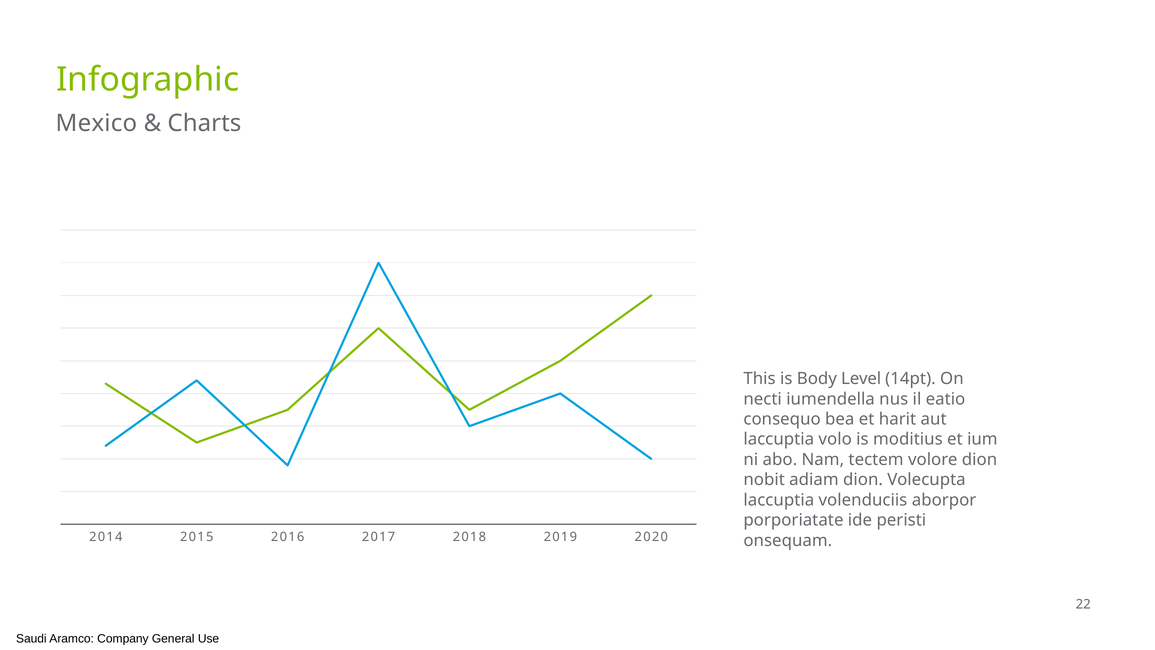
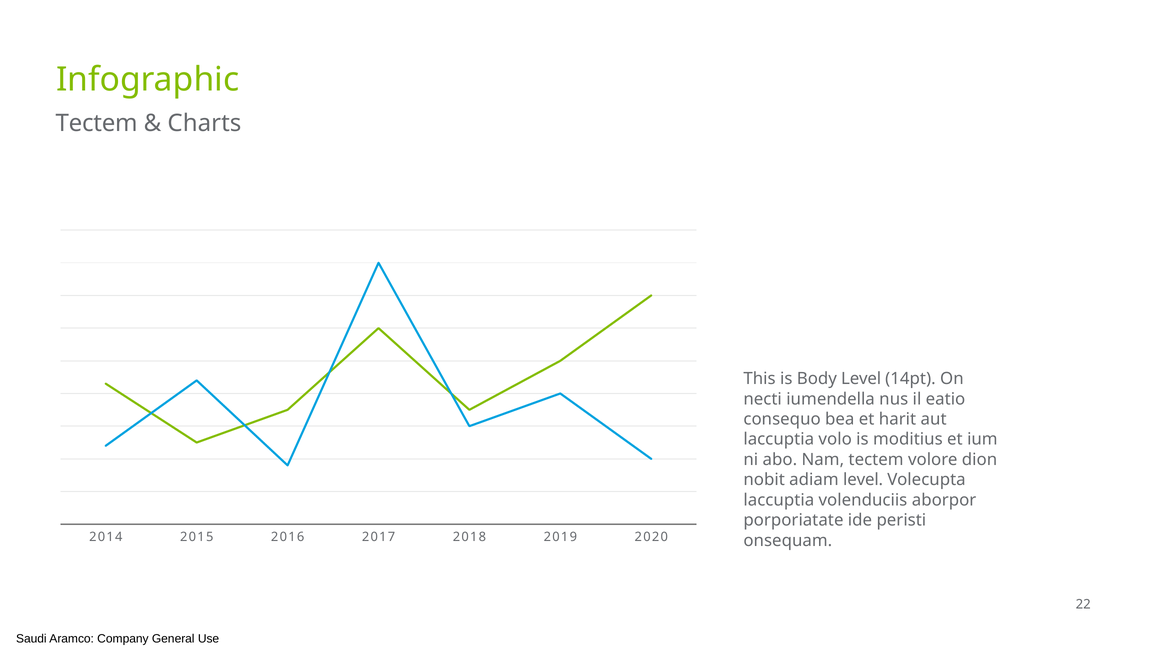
Mexico at (96, 123): Mexico -> Tectem
adiam dion: dion -> level
